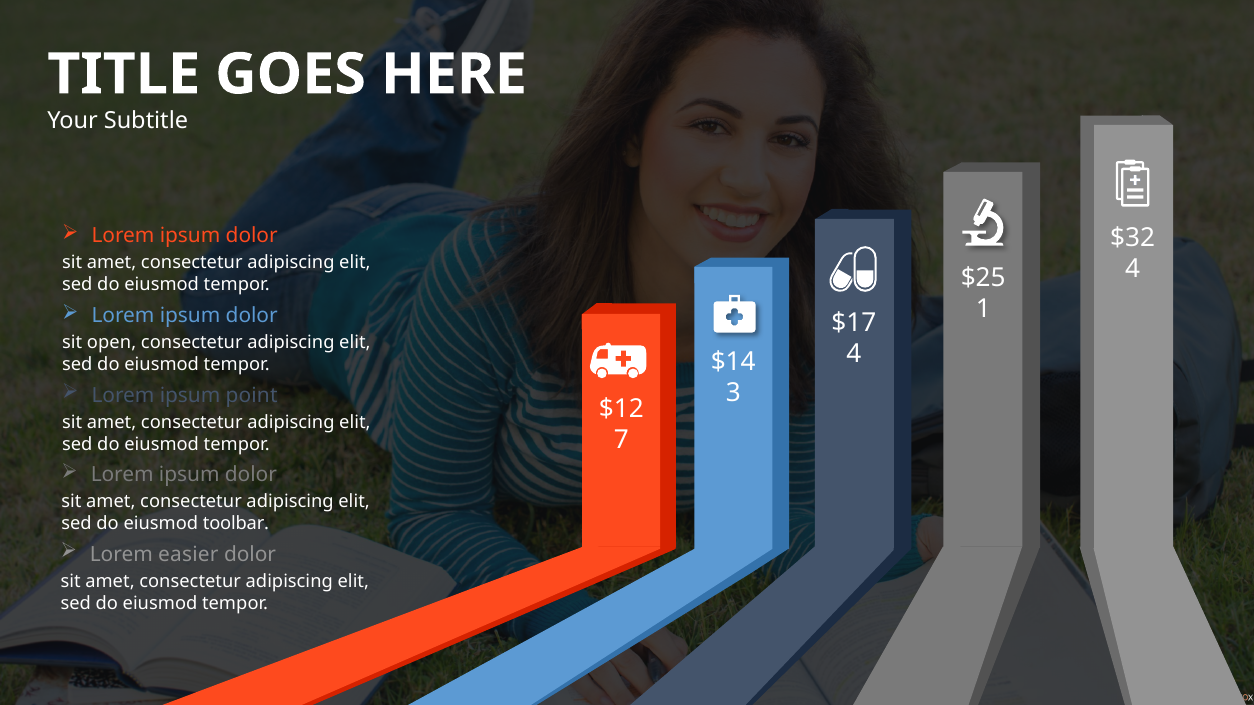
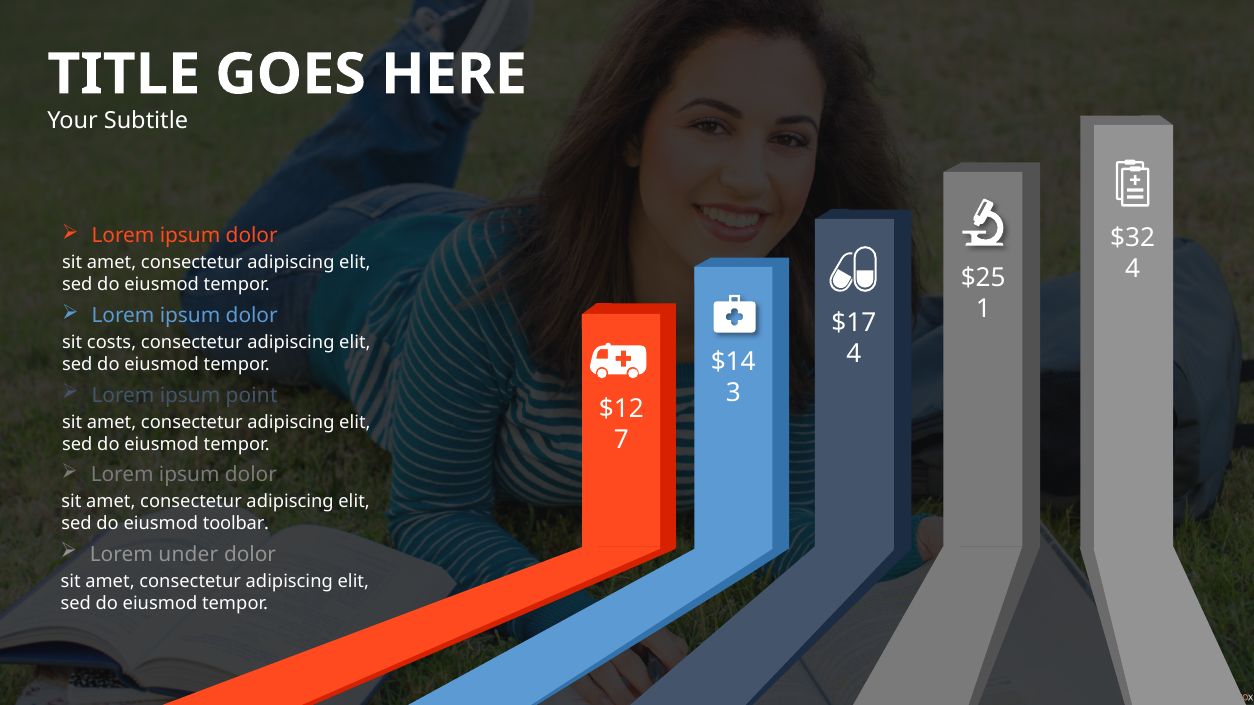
open: open -> costs
easier: easier -> under
